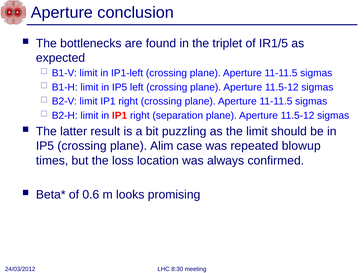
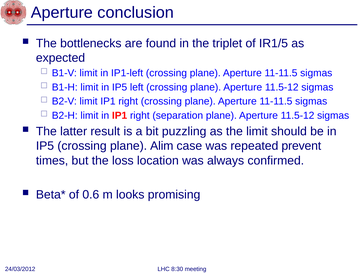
blowup: blowup -> prevent
